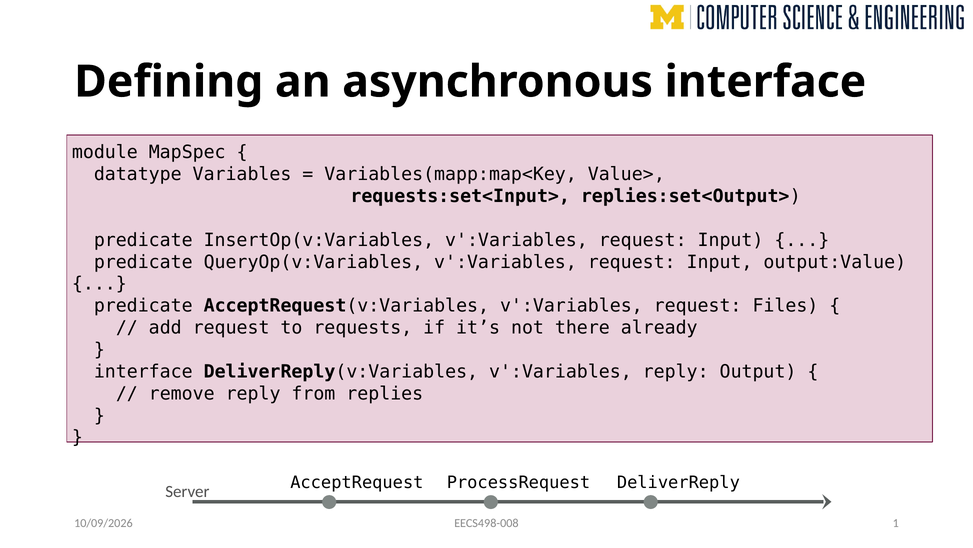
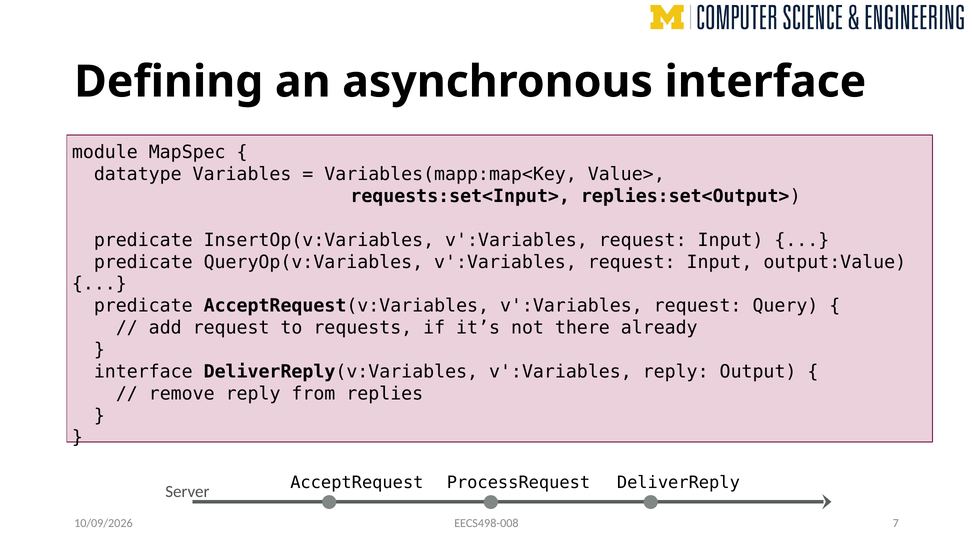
Files: Files -> Query
1: 1 -> 7
